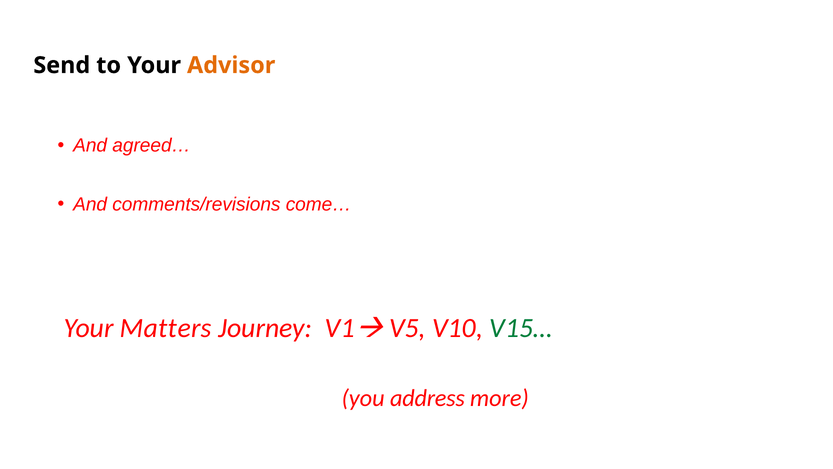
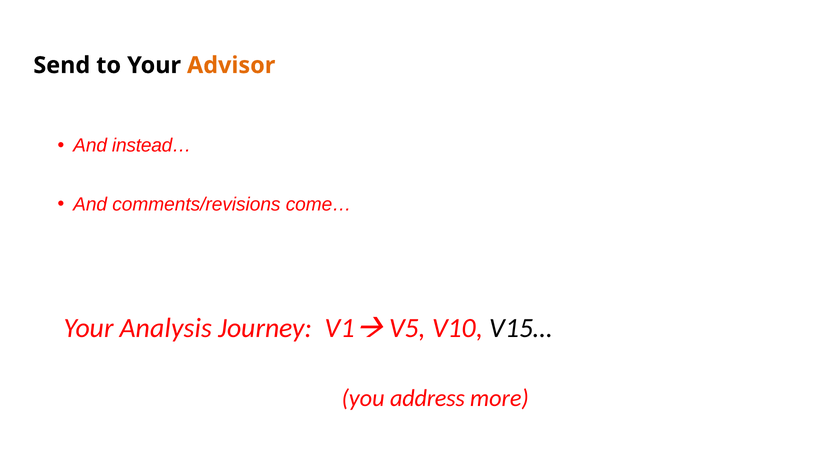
agreed…: agreed… -> instead…
Matters: Matters -> Analysis
V15… colour: green -> black
